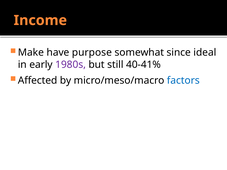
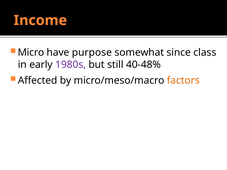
Make: Make -> Micro
ideal: ideal -> class
40-41%: 40-41% -> 40-48%
factors colour: blue -> orange
